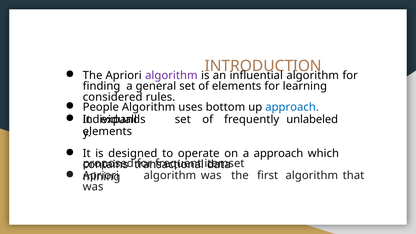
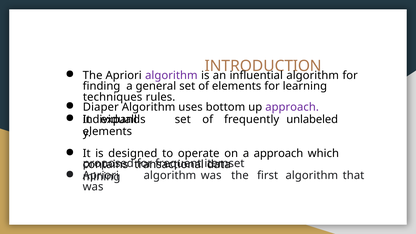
considered: considered -> techniques
People: People -> Diaper
approach at (292, 107) colour: blue -> purple
